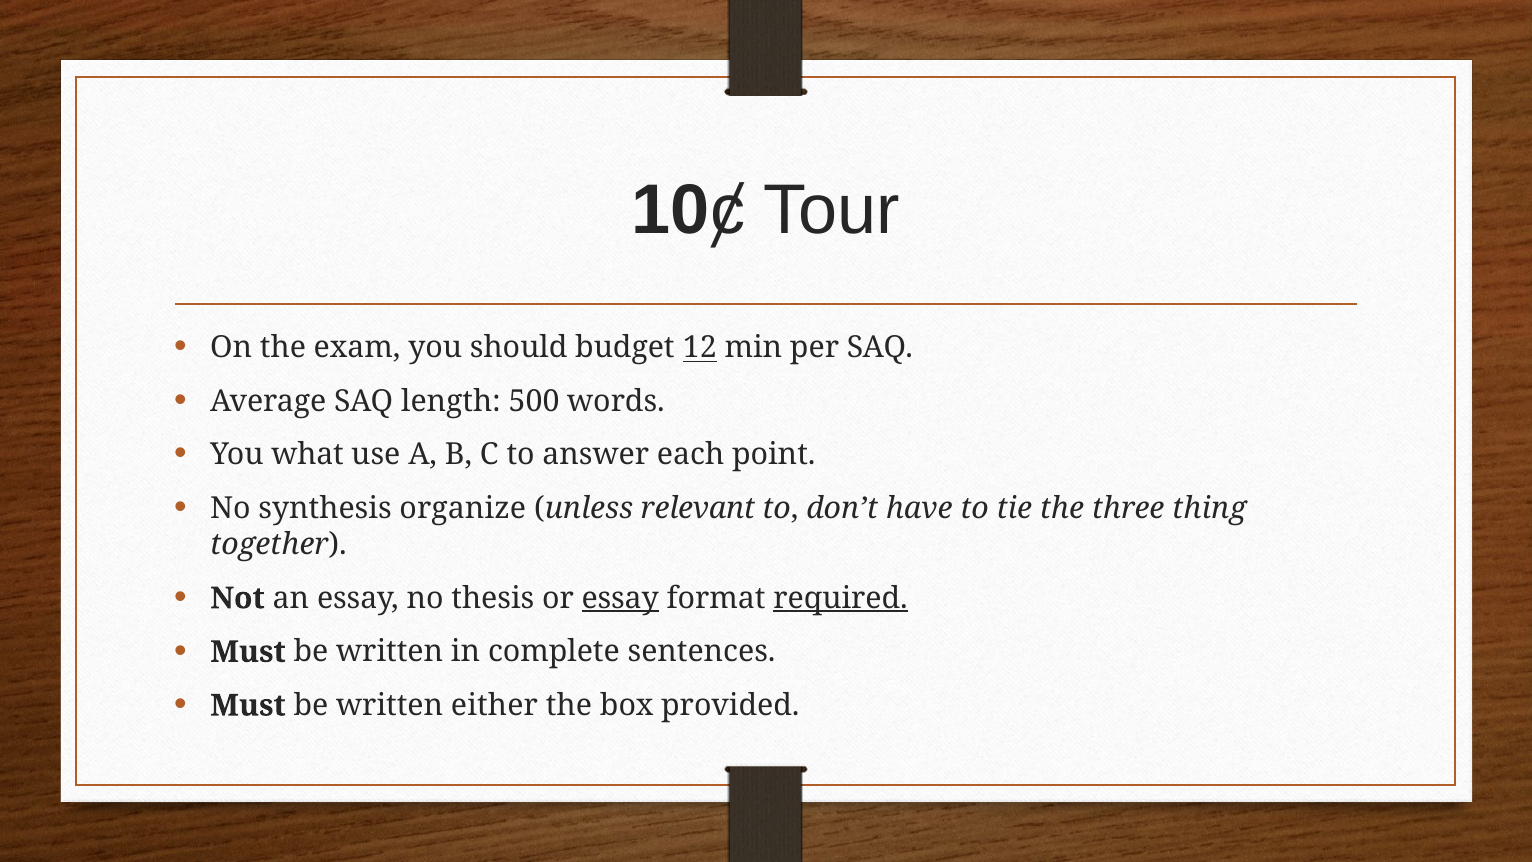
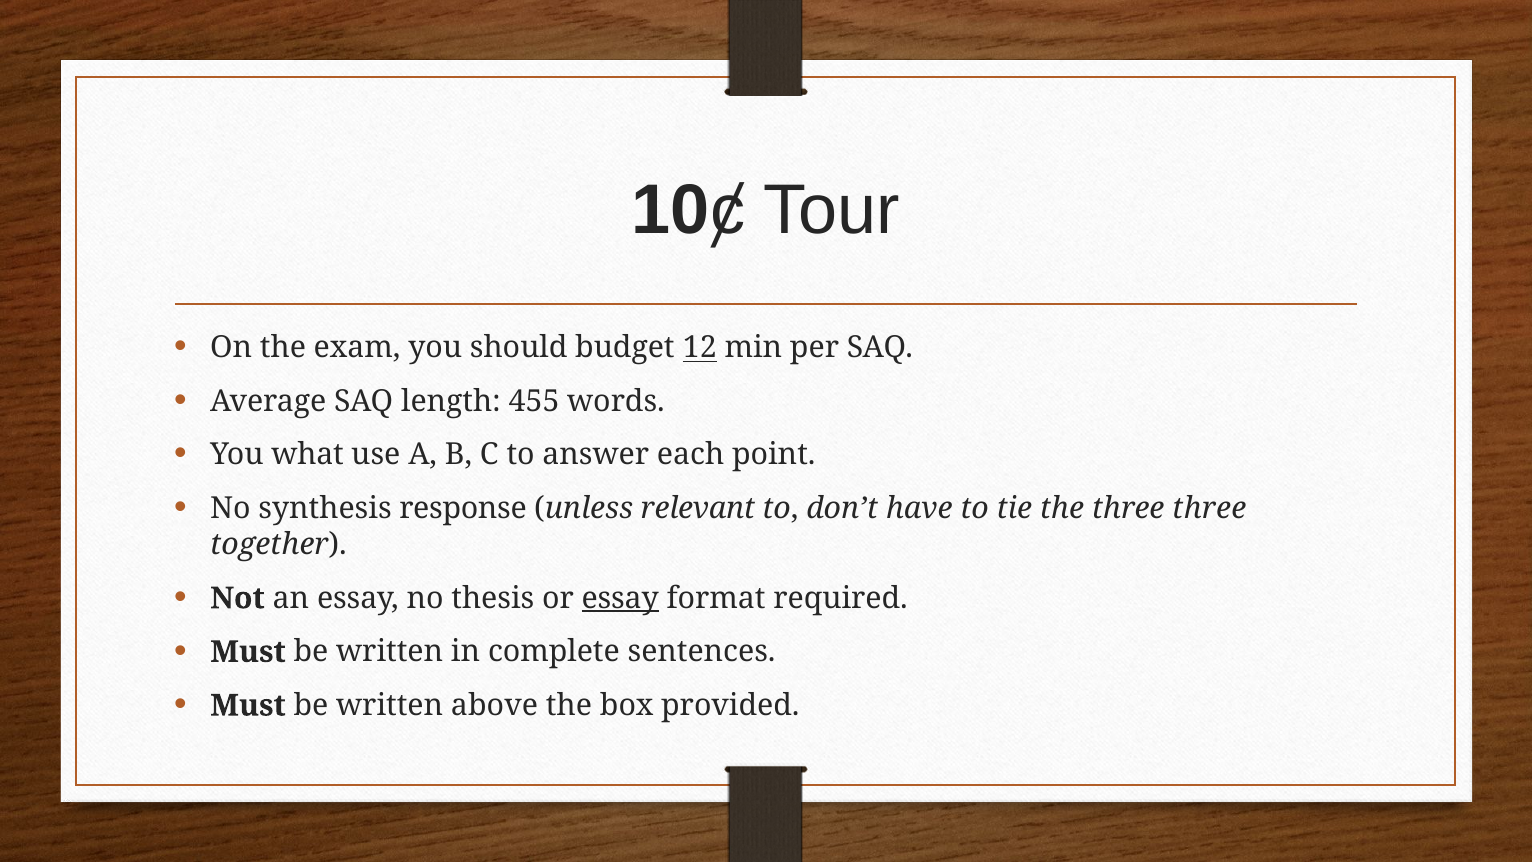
500: 500 -> 455
organize: organize -> response
three thing: thing -> three
required underline: present -> none
either: either -> above
